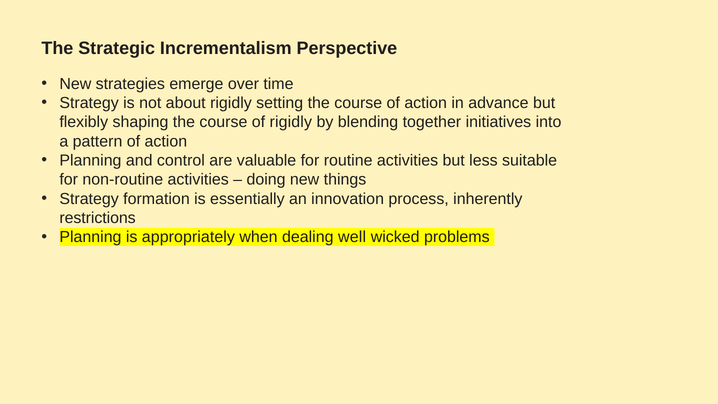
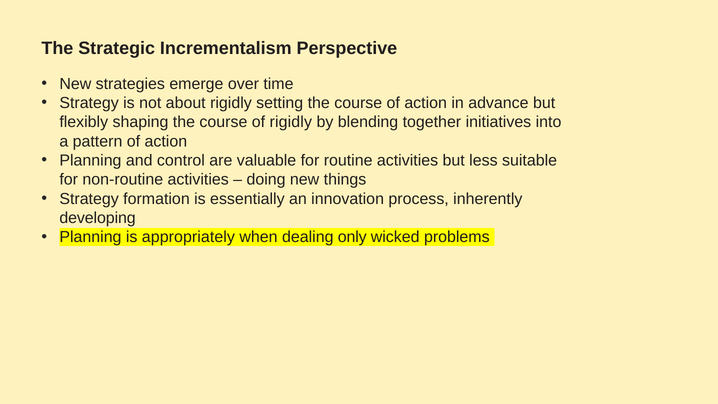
restrictions: restrictions -> developing
well: well -> only
